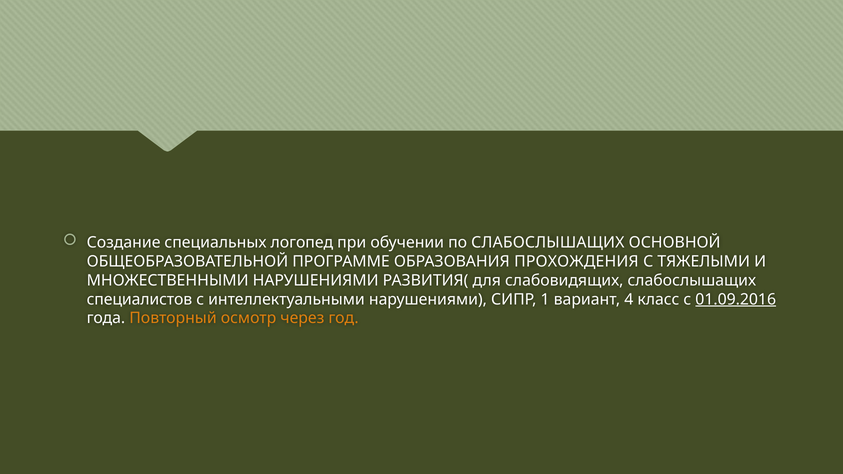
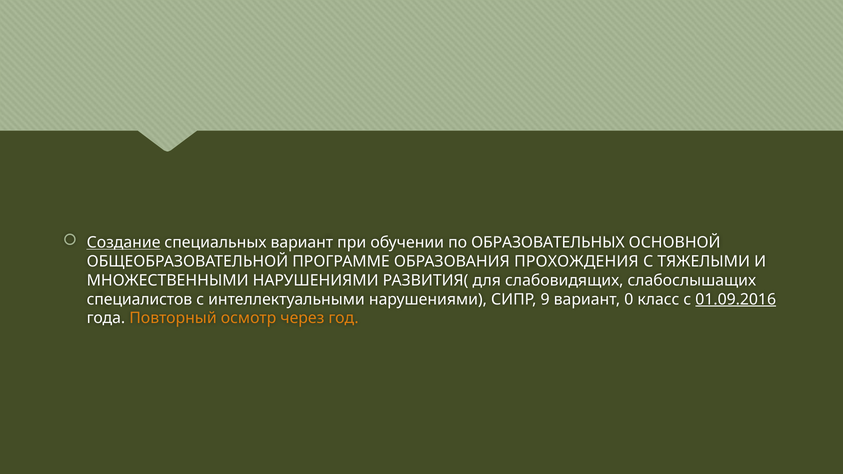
Создание underline: none -> present
специальных логопед: логопед -> вариант
по СЛАБОСЛЫШАЩИХ: СЛАБОСЛЫШАЩИХ -> ОБРАЗОВАТЕЛЬНЫХ
1: 1 -> 9
4: 4 -> 0
